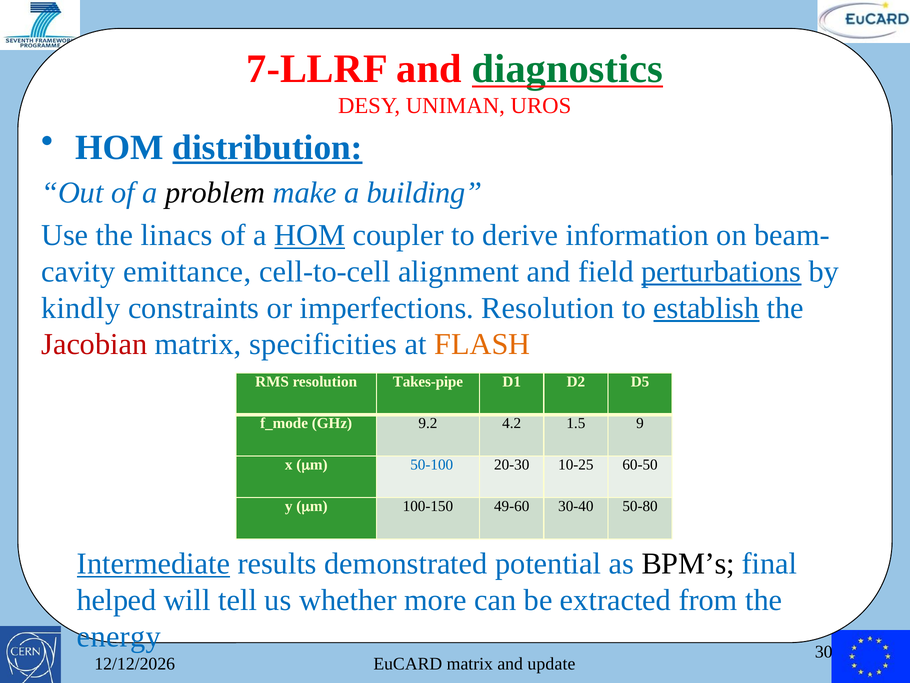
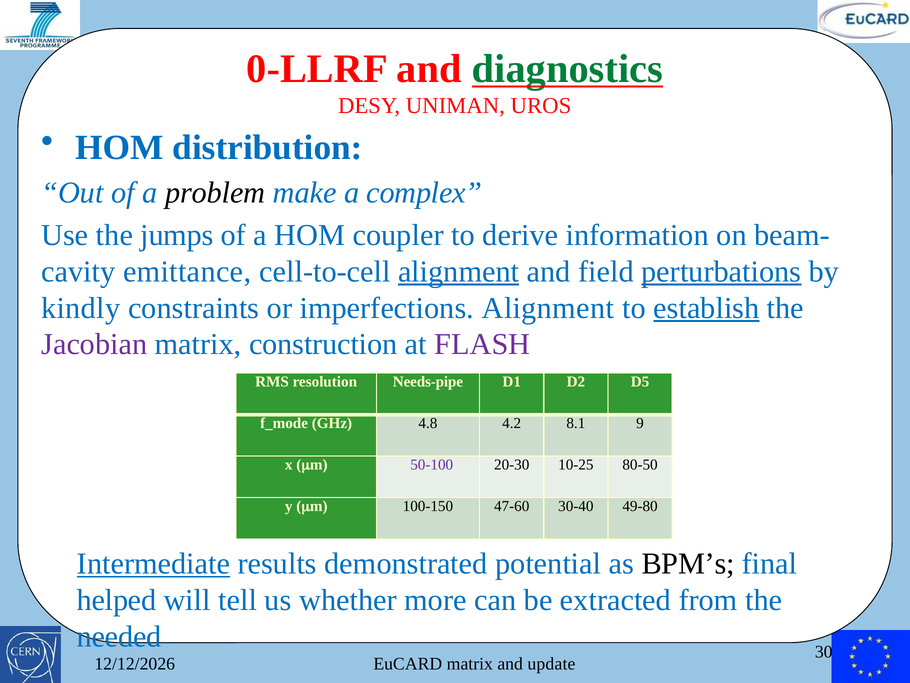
7-LLRF: 7-LLRF -> 0-LLRF
distribution underline: present -> none
building: building -> complex
linacs: linacs -> jumps
HOM at (310, 235) underline: present -> none
alignment at (459, 271) underline: none -> present
imperfections Resolution: Resolution -> Alignment
Jacobian colour: red -> purple
specificities: specificities -> construction
FLASH colour: orange -> purple
Takes-pipe: Takes-pipe -> Needs-pipe
9.2: 9.2 -> 4.8
1.5: 1.5 -> 8.1
50-100 colour: blue -> purple
60-50: 60-50 -> 80-50
49-60: 49-60 -> 47-60
50-80: 50-80 -> 49-80
energy: energy -> needed
